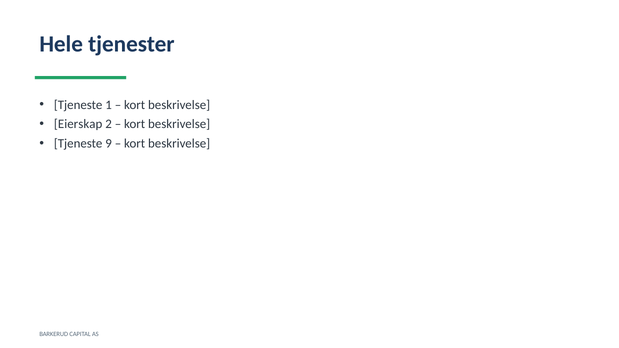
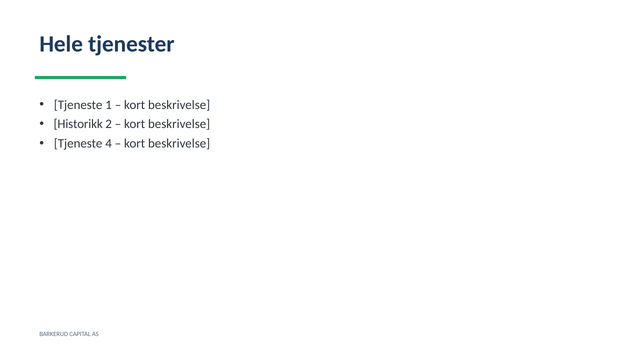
Eierskap: Eierskap -> Historikk
9: 9 -> 4
